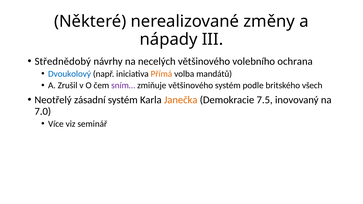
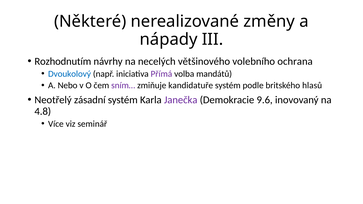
Střednědobý: Střednědobý -> Rozhodnutím
Přímá colour: orange -> purple
Zrušil: Zrušil -> Nebo
zmiňuje většinového: většinového -> kandidatuře
všech: všech -> hlasů
Janečka colour: orange -> purple
7.5: 7.5 -> 9.6
7.0: 7.0 -> 4.8
